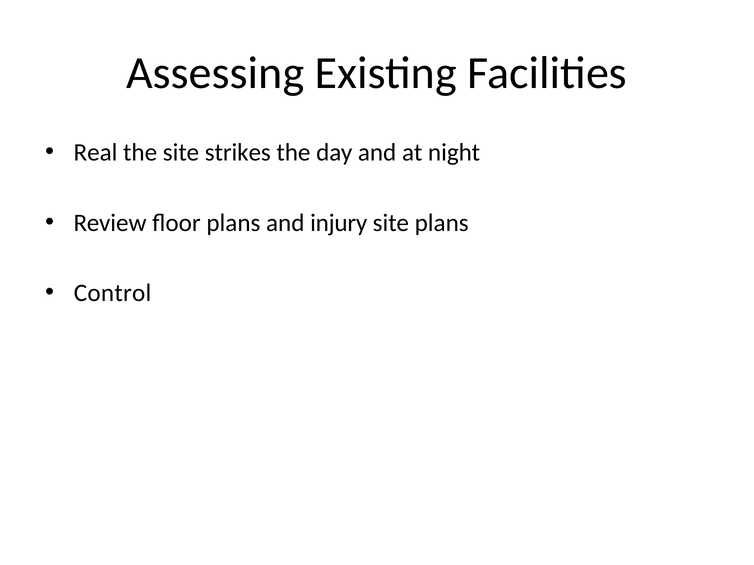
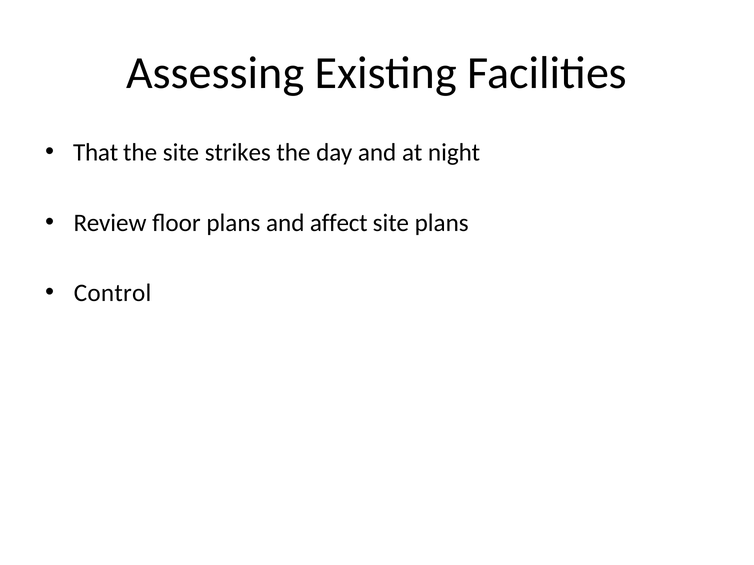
Real: Real -> That
injury: injury -> affect
